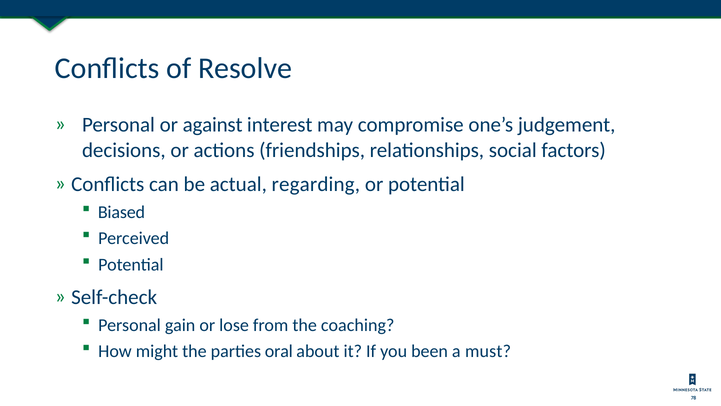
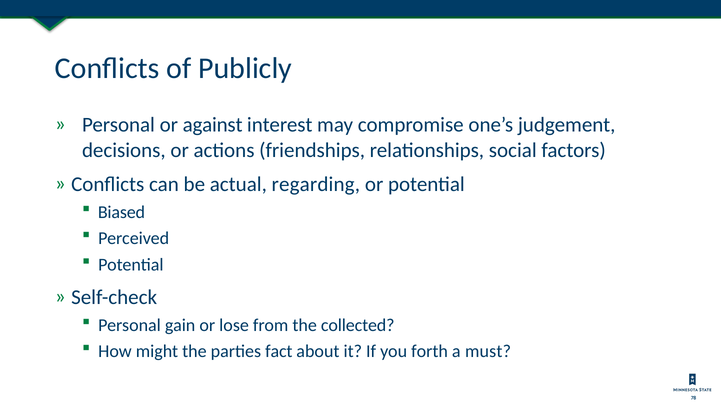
Resolve: Resolve -> Publicly
coaching: coaching -> collected
oral: oral -> fact
been: been -> forth
